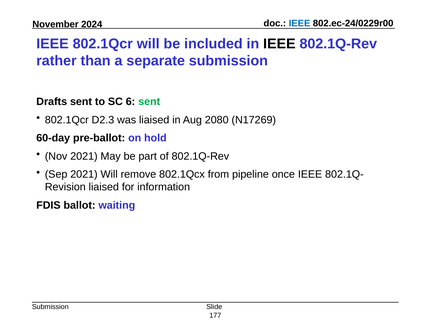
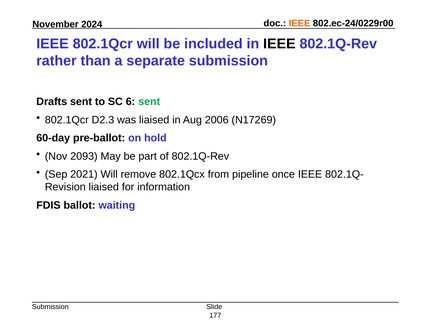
IEEE at (300, 23) colour: blue -> orange
2080: 2080 -> 2006
Nov 2021: 2021 -> 2093
